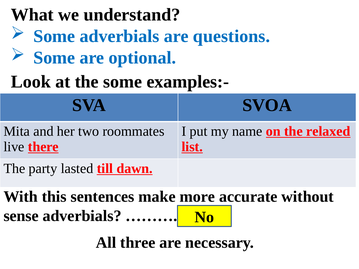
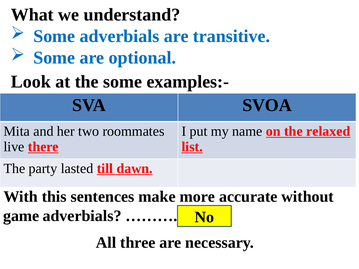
questions: questions -> transitive
sense: sense -> game
